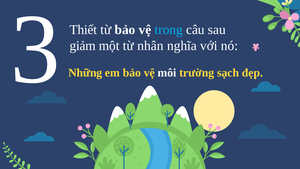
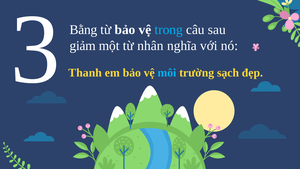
Những: Những -> Thanh
môi colour: white -> light blue
Thiết: Thiết -> Bằng
